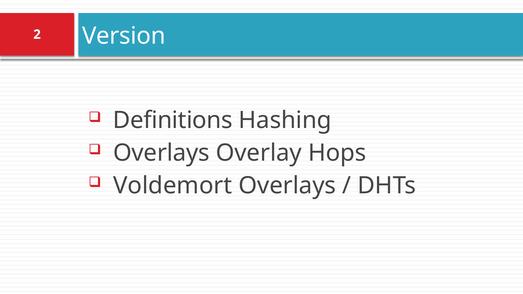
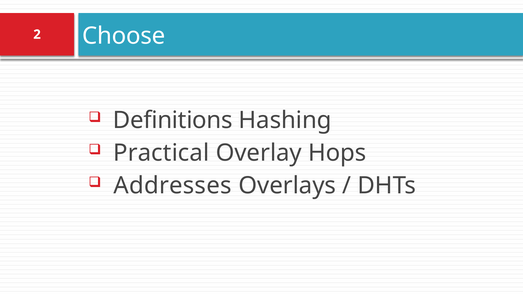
Version: Version -> Choose
Overlays at (161, 153): Overlays -> Practical
Voldemort: Voldemort -> Addresses
